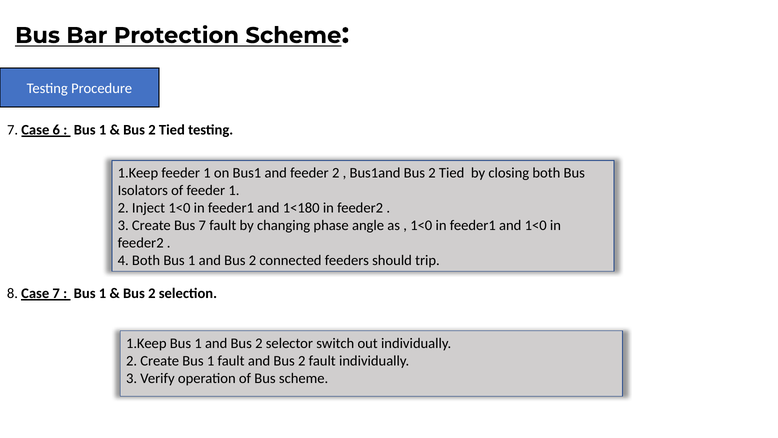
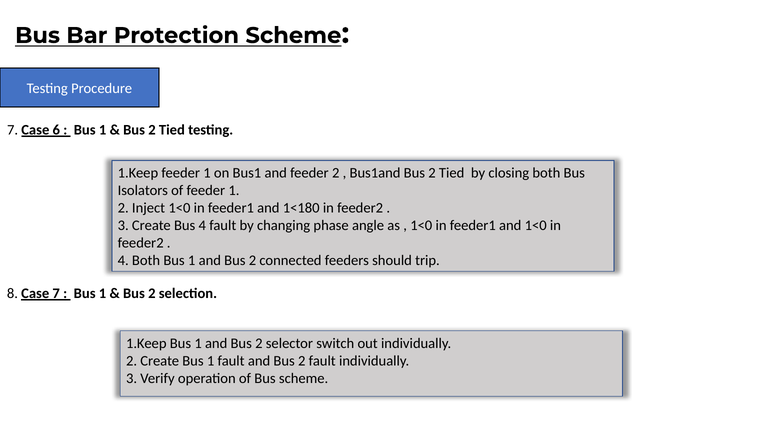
Bus 7: 7 -> 4
